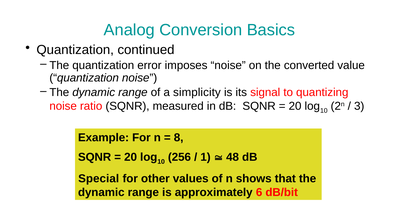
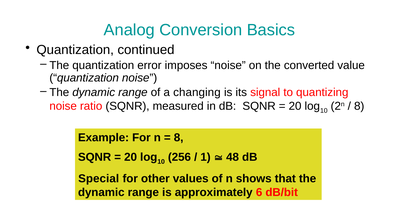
simplicity: simplicity -> changing
3 at (359, 106): 3 -> 8
